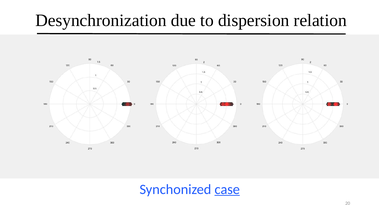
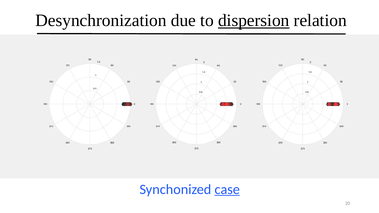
dispersion underline: none -> present
